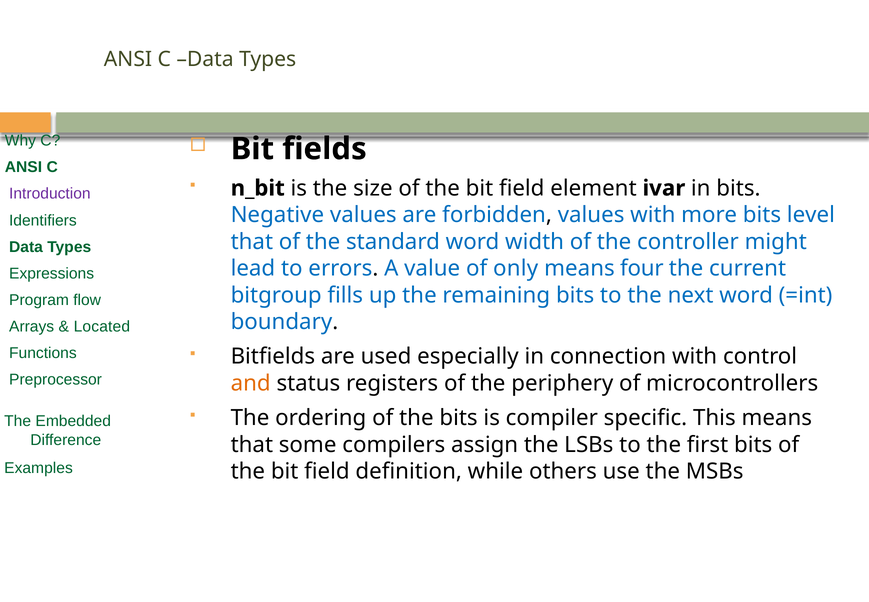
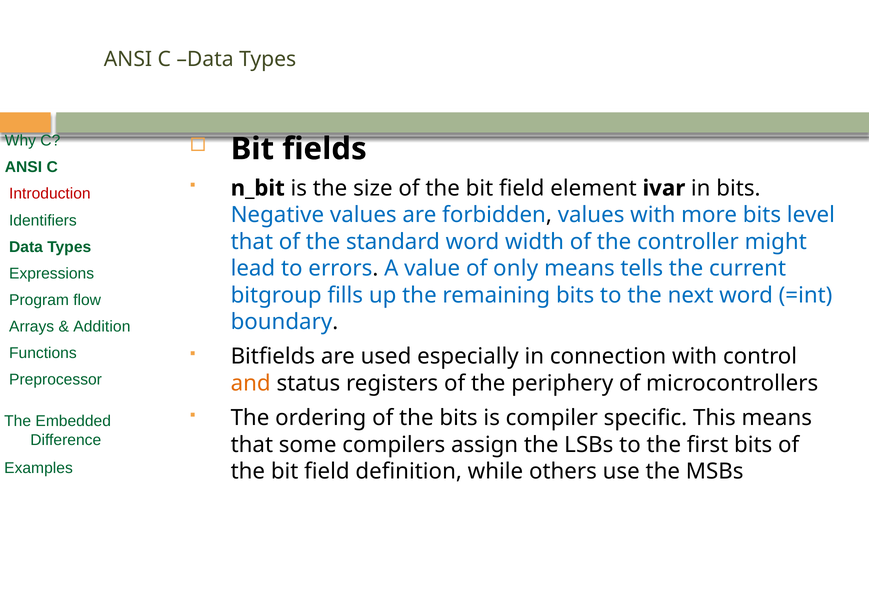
Introduction colour: purple -> red
four: four -> tells
Located: Located -> Addition
